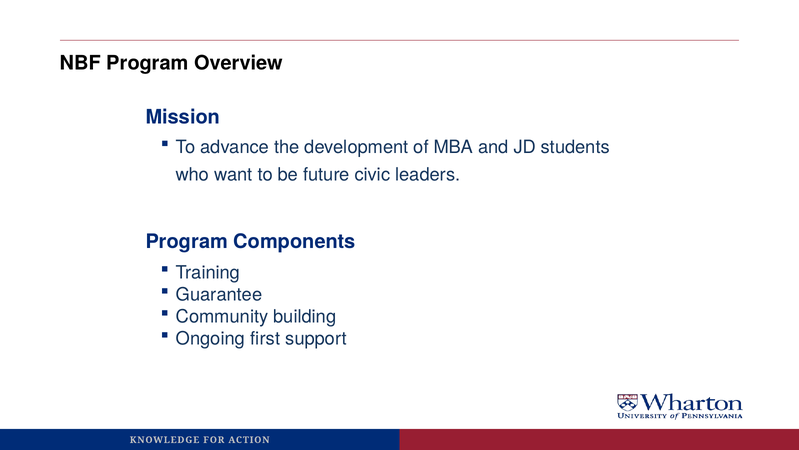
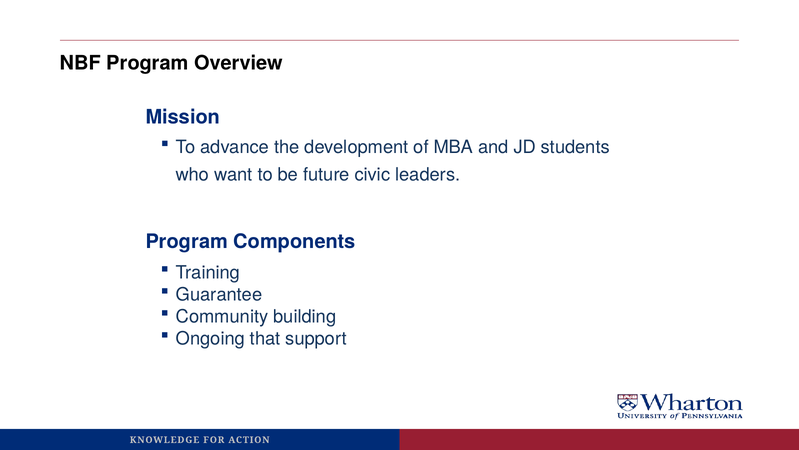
first: first -> that
